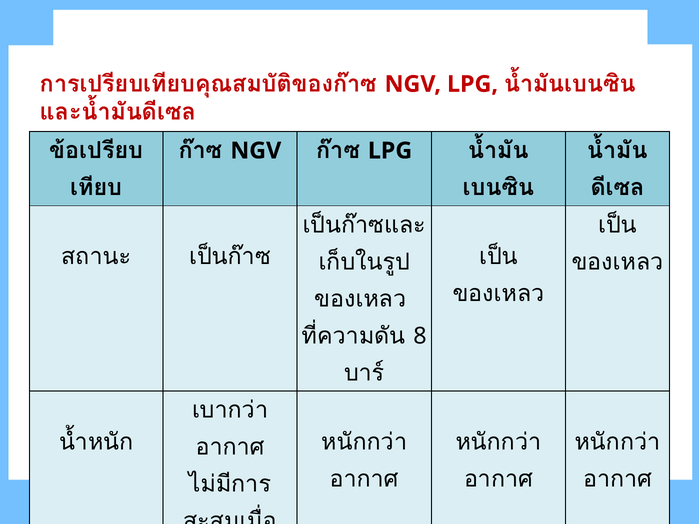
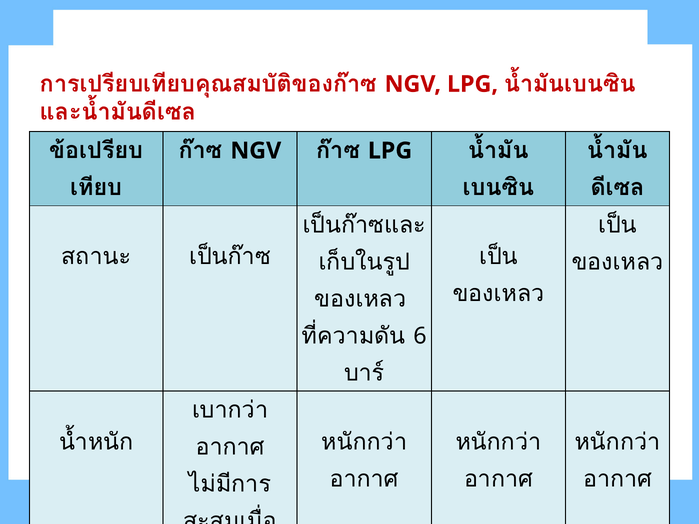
8: 8 -> 6
